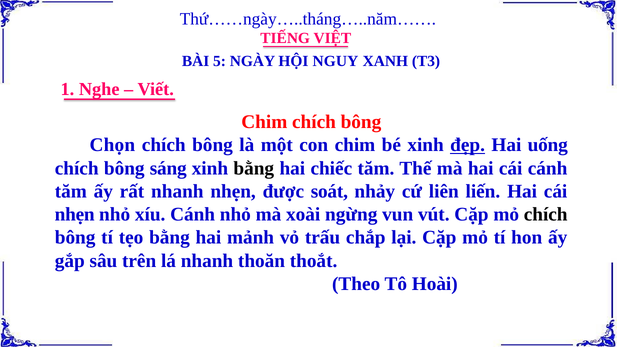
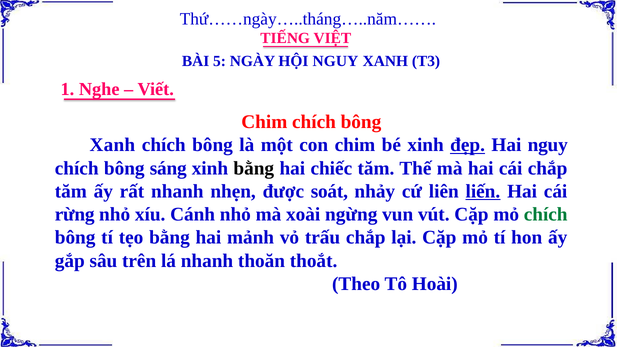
Chọn at (112, 145): Chọn -> Xanh
Hai uống: uống -> nguy
cái cánh: cánh -> chắp
liến underline: none -> present
nhẹn at (75, 214): nhẹn -> rừng
chích at (546, 214) colour: black -> green
